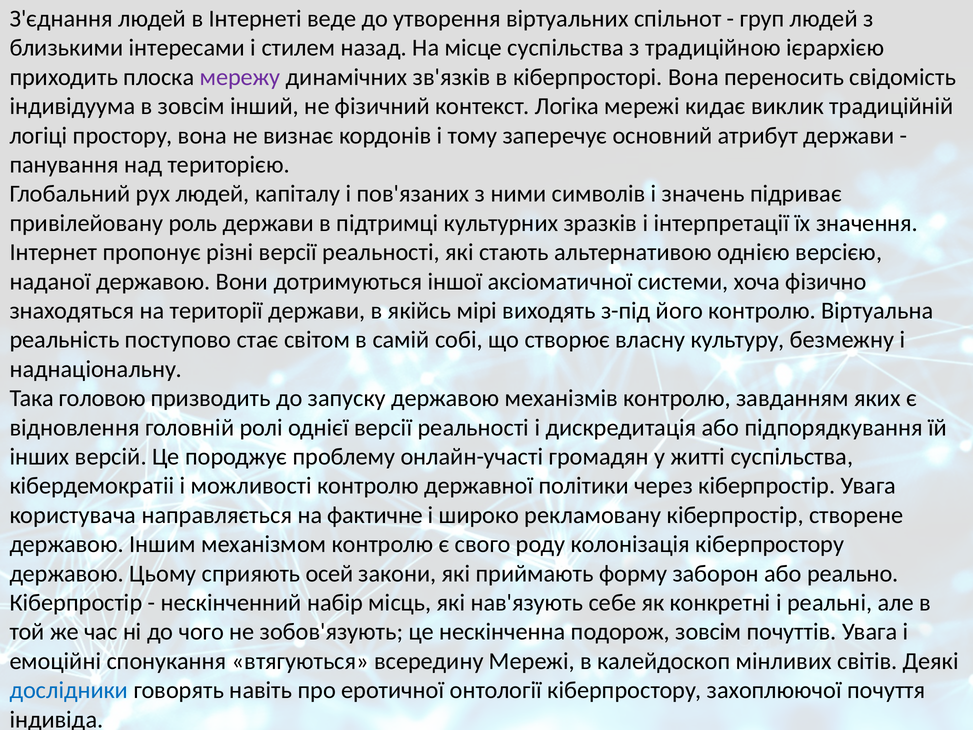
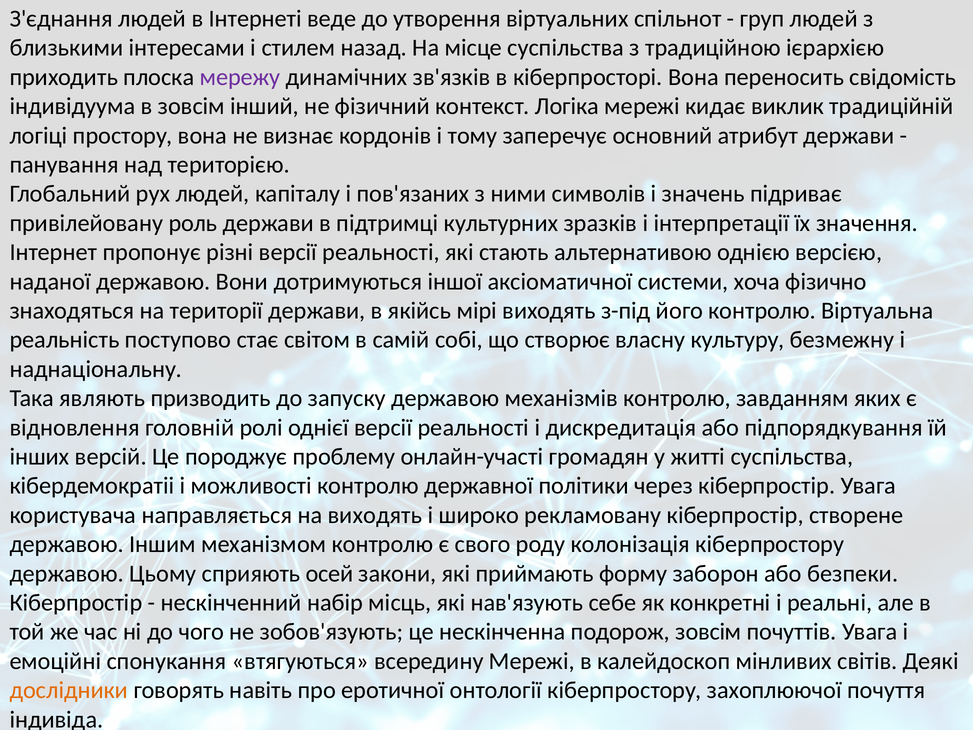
головою: головою -> являють
на фактичне: фактичне -> виходять
реально: реально -> безпеки
дослідники colour: blue -> orange
